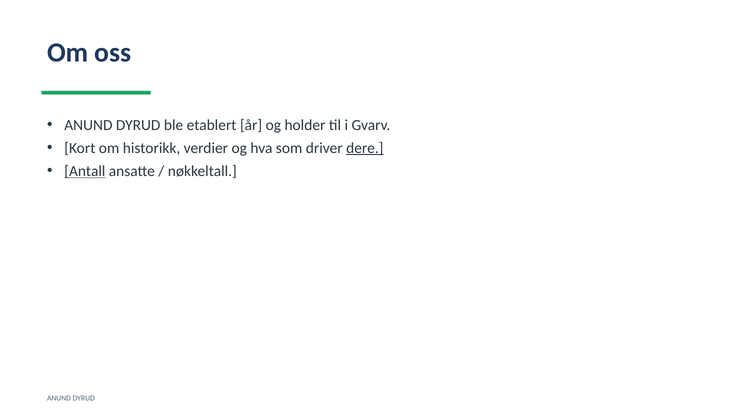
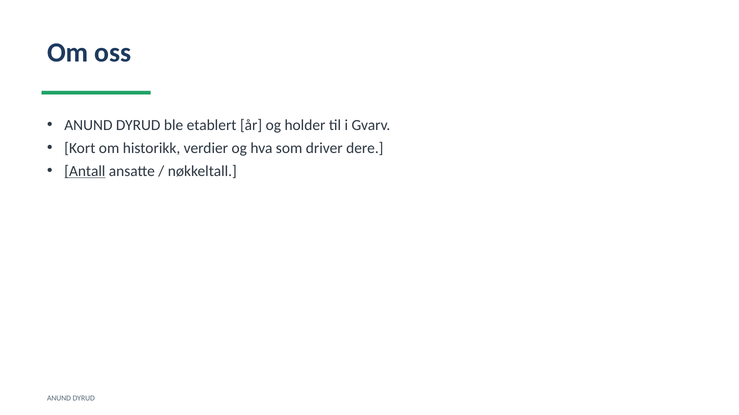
dere underline: present -> none
